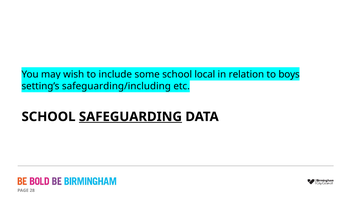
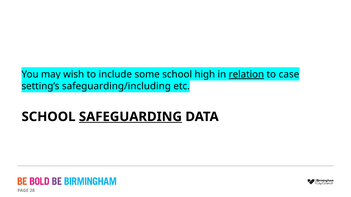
local: local -> high
relation underline: none -> present
boys: boys -> case
